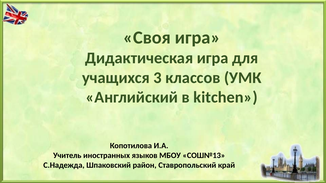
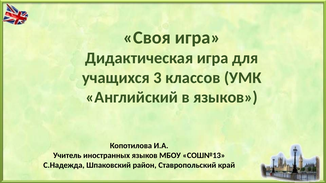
в kitchen: kitchen -> языков
